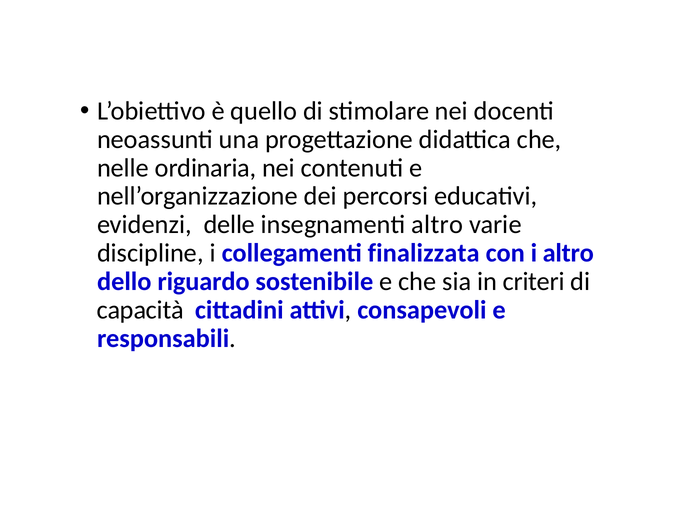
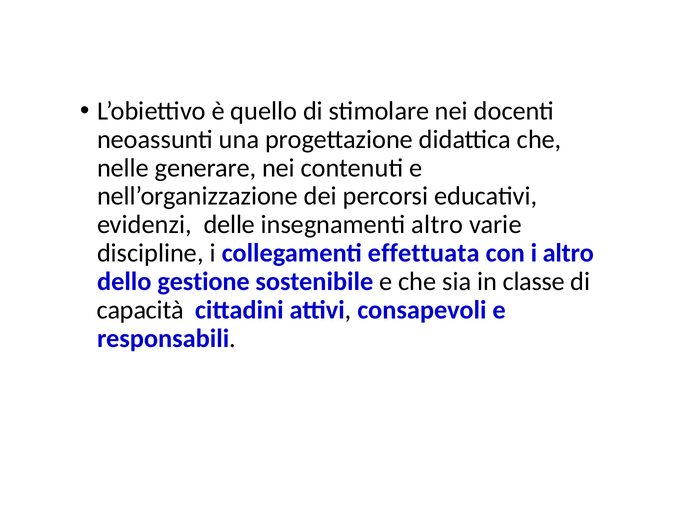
ordinaria: ordinaria -> generare
finalizzata: finalizzata -> effettuata
riguardo: riguardo -> gestione
criteri: criteri -> classe
